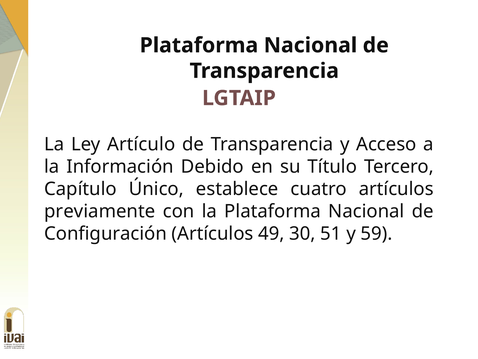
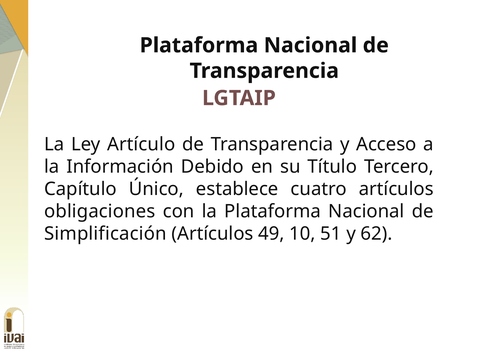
previamente: previamente -> obligaciones
Configuración: Configuración -> Simplificación
30: 30 -> 10
59: 59 -> 62
